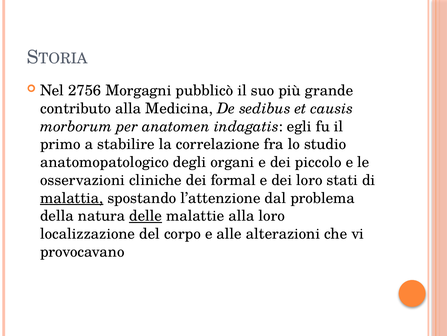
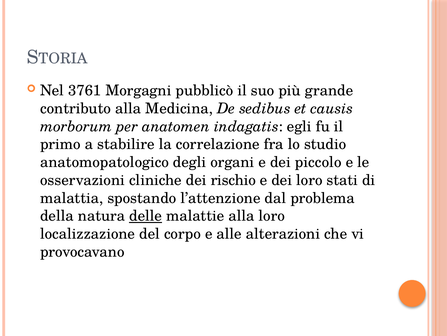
2756: 2756 -> 3761
formal: formal -> rischio
malattia underline: present -> none
